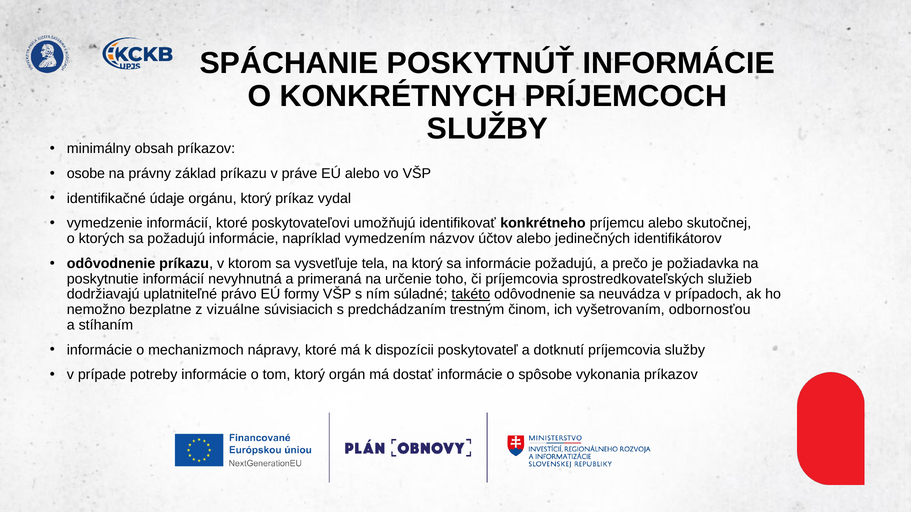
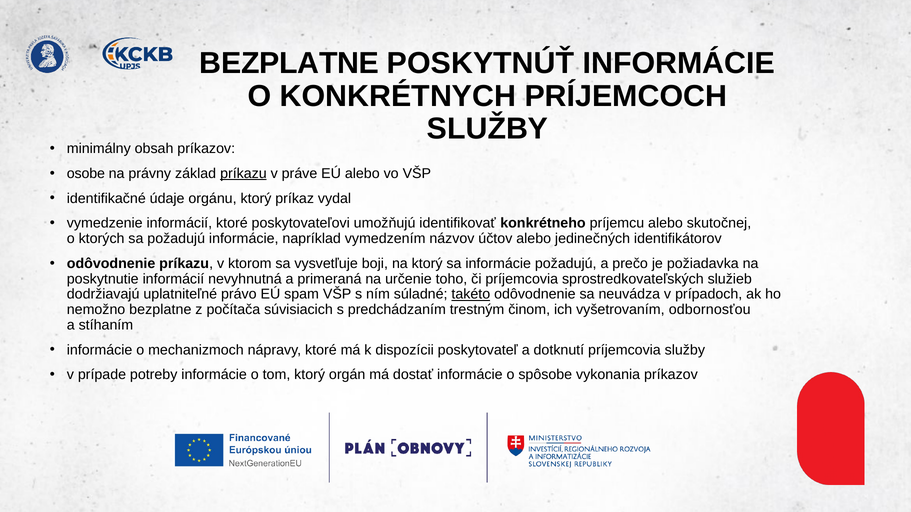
SPÁCHANIE at (289, 63): SPÁCHANIE -> BEZPLATNE
príkazu at (243, 174) underline: none -> present
tela: tela -> boji
formy: formy -> spam
vizuálne: vizuálne -> počítača
